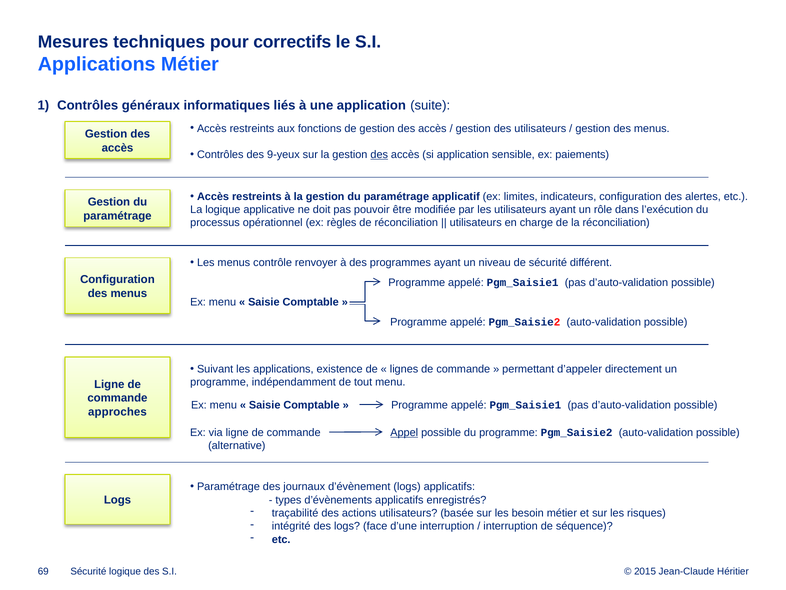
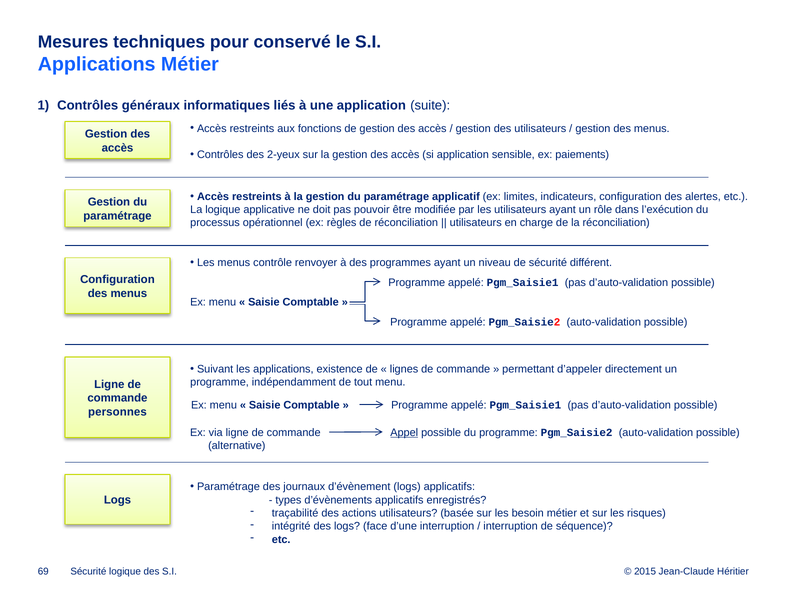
correctifs: correctifs -> conservé
9-yeux: 9-yeux -> 2-yeux
des at (379, 155) underline: present -> none
approches: approches -> personnes
